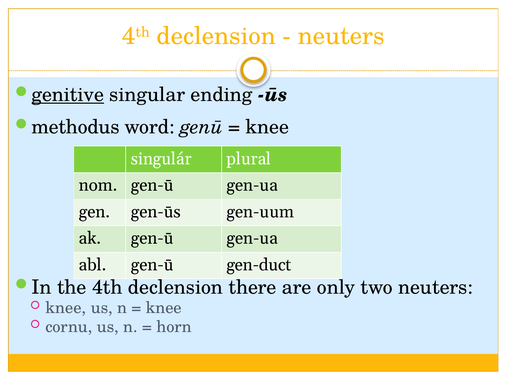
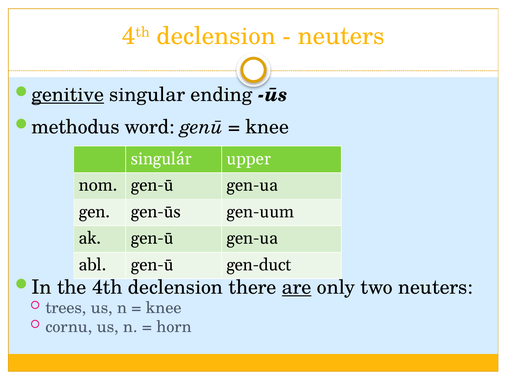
plural: plural -> upper
are underline: none -> present
knee at (66, 308): knee -> trees
